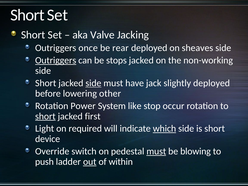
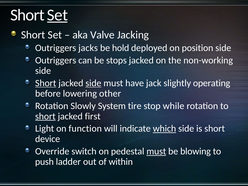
Set at (57, 15) underline: none -> present
once: once -> jacks
rear: rear -> hold
sheaves: sheaves -> position
Outriggers at (56, 60) underline: present -> none
Short at (46, 83) underline: none -> present
slightly deployed: deployed -> operating
Power: Power -> Slowly
like: like -> tire
occur: occur -> while
required: required -> function
out underline: present -> none
